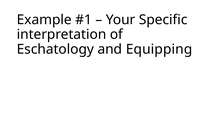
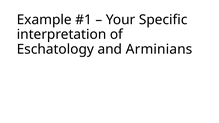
Equipping: Equipping -> Arminians
